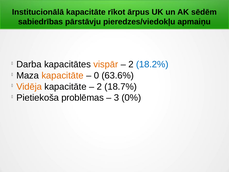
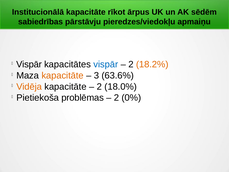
Darba at (29, 64): Darba -> Vispār
vispār at (106, 64) colour: orange -> blue
18.2% colour: blue -> orange
0: 0 -> 3
18.7%: 18.7% -> 18.0%
3 at (116, 98): 3 -> 2
